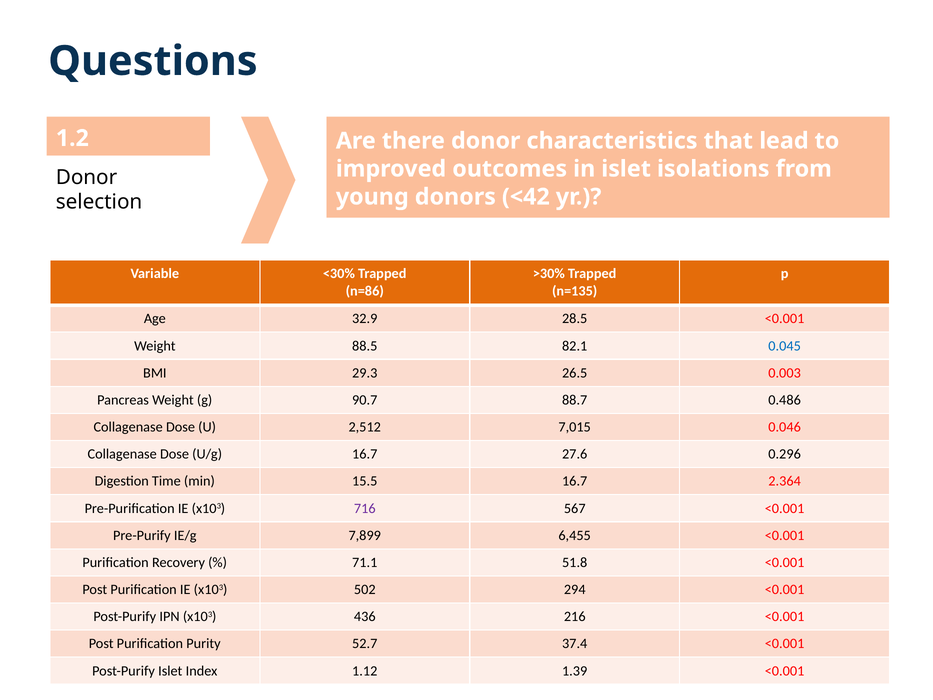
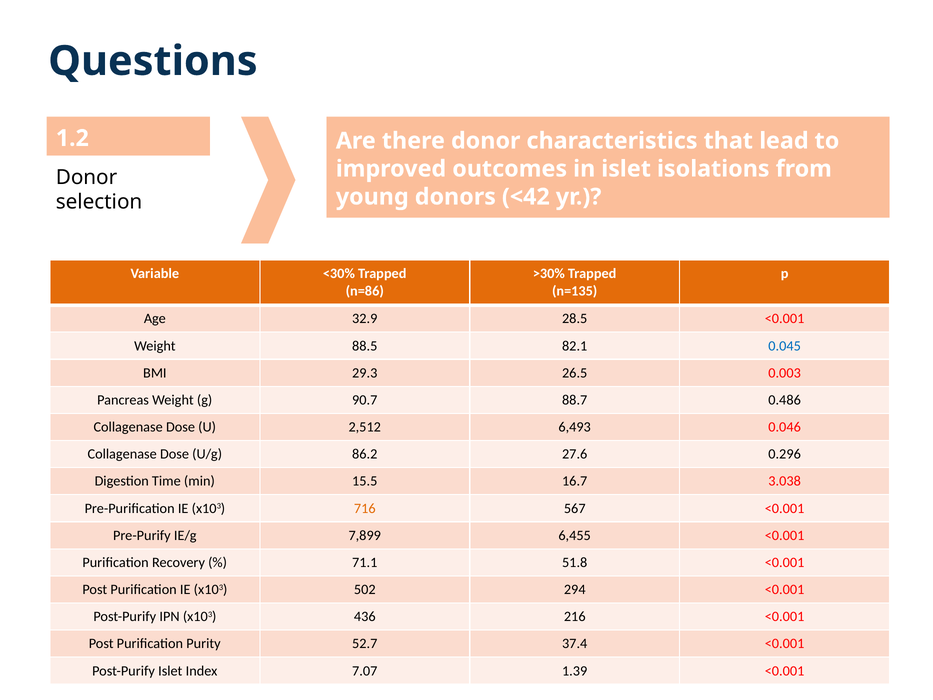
7,015: 7,015 -> 6,493
U/g 16.7: 16.7 -> 86.2
2.364: 2.364 -> 3.038
716 colour: purple -> orange
1.12: 1.12 -> 7.07
